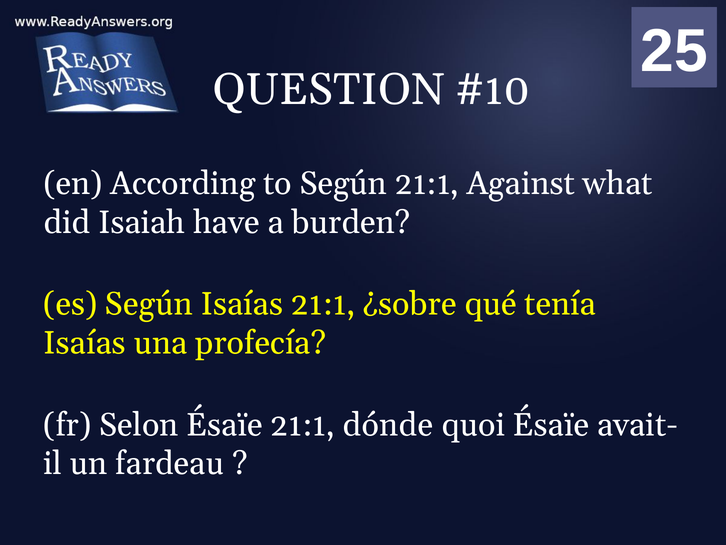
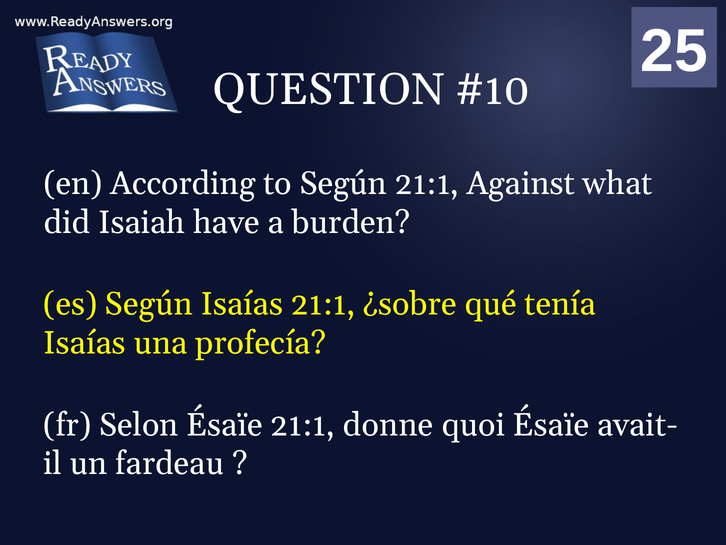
dónde: dónde -> donne
